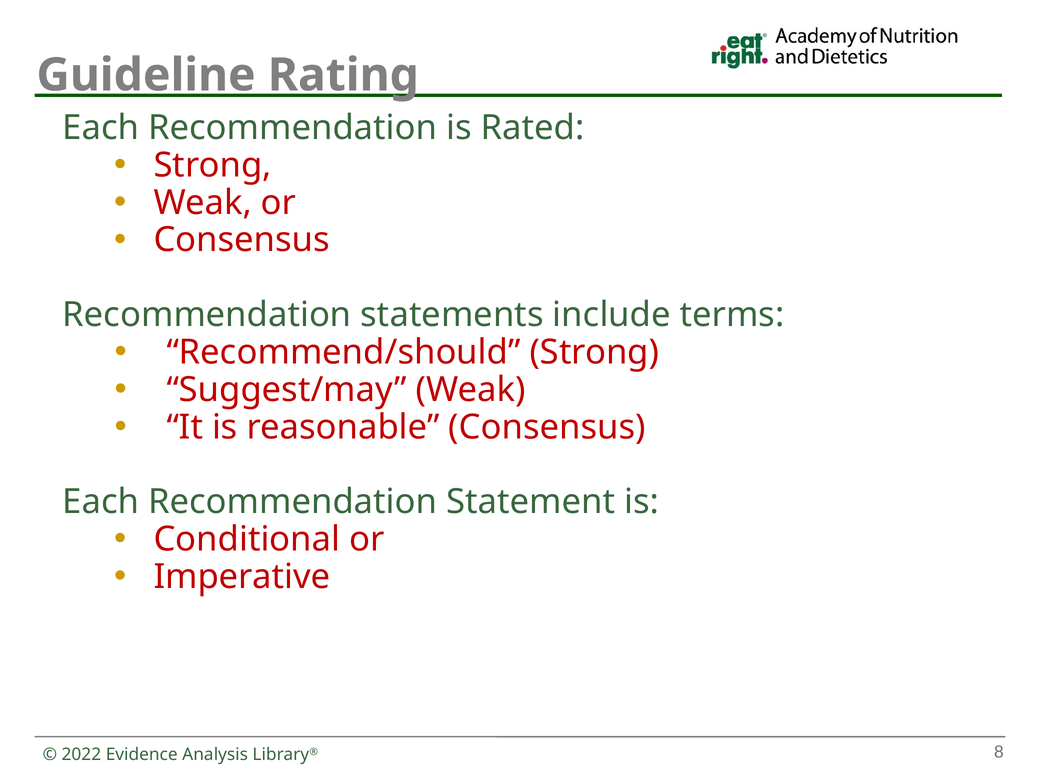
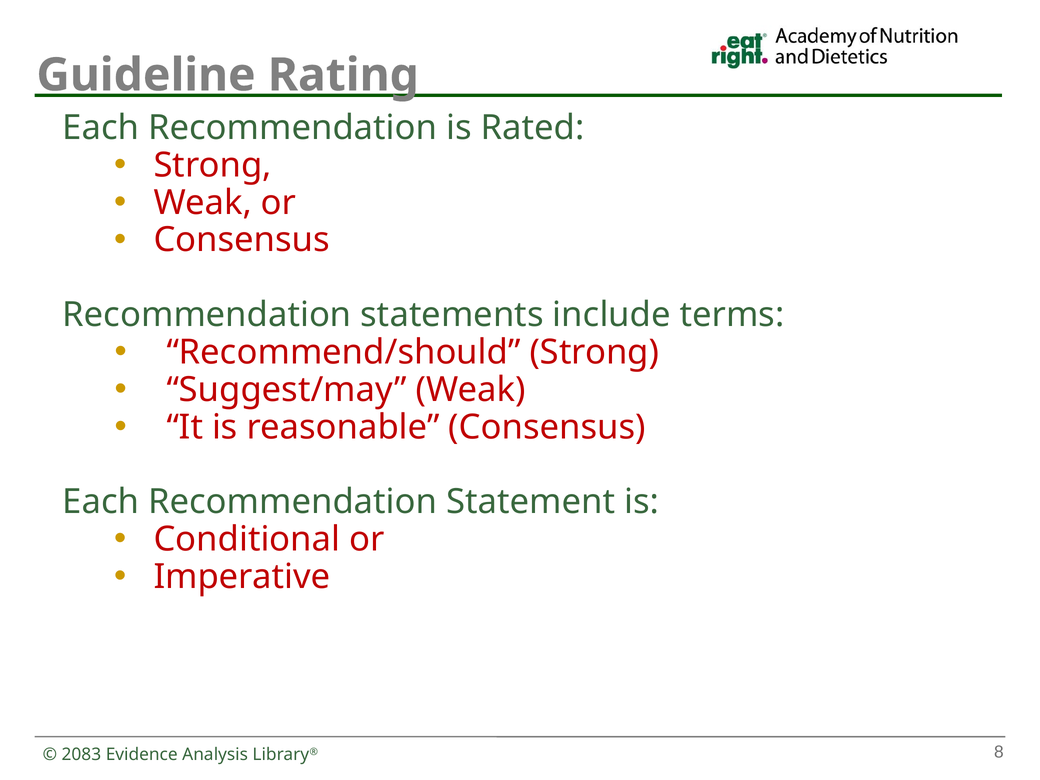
2022: 2022 -> 2083
